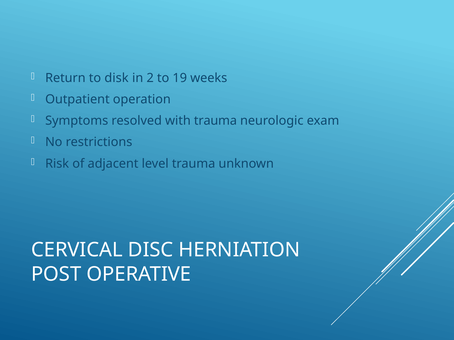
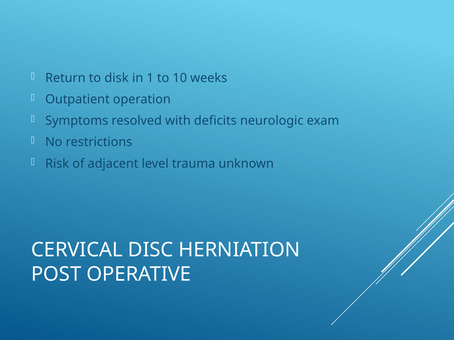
2: 2 -> 1
19: 19 -> 10
with trauma: trauma -> deficits
